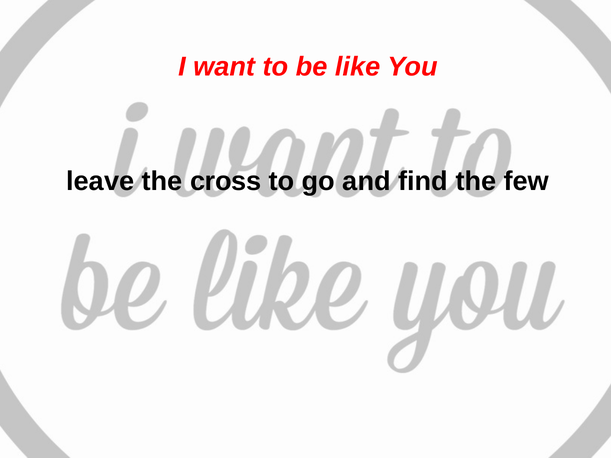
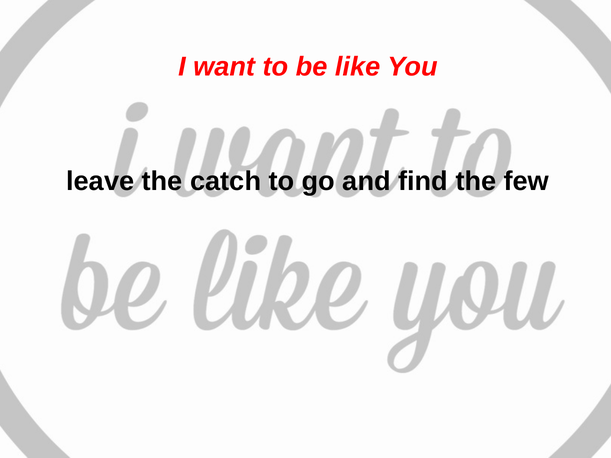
cross: cross -> catch
